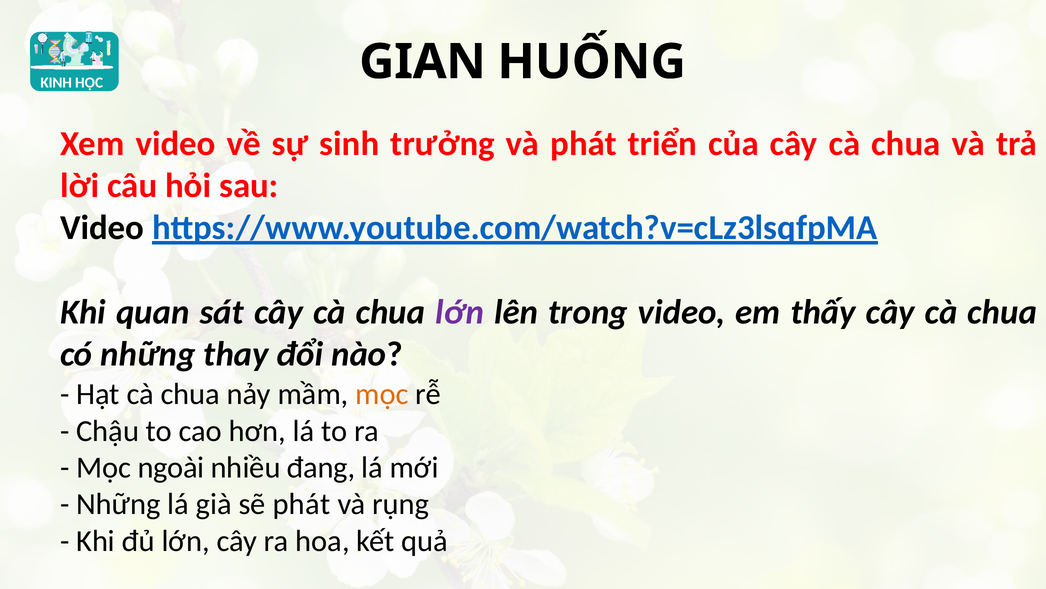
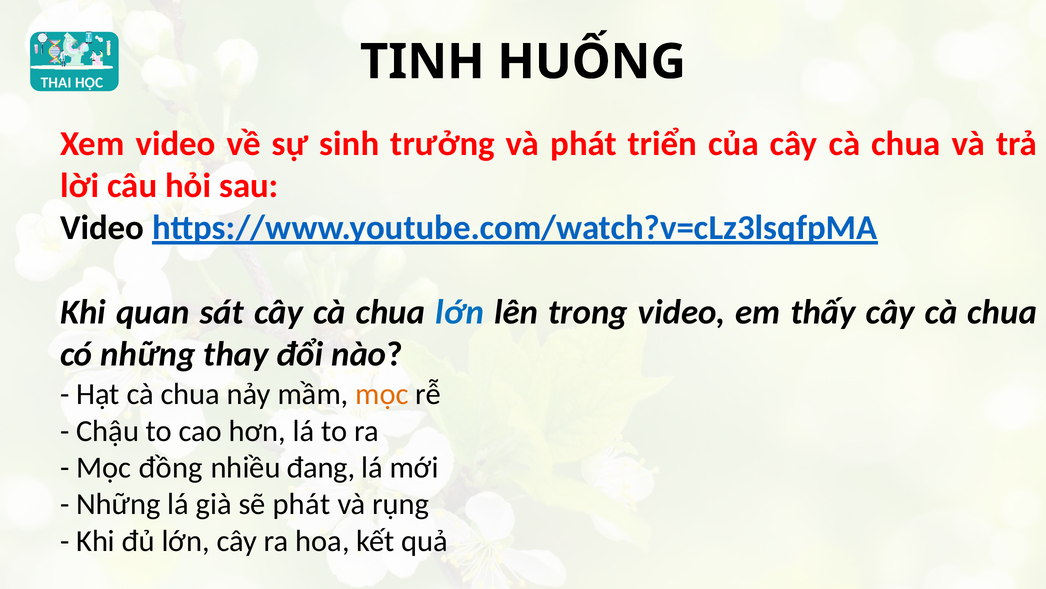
KINH: KINH -> THAI
GIAN: GIAN -> TINH
lớn at (460, 312) colour: purple -> blue
ngoài: ngoài -> đồng
